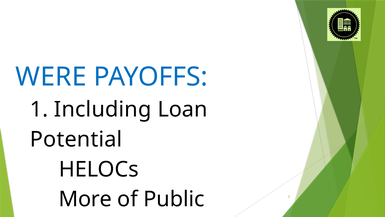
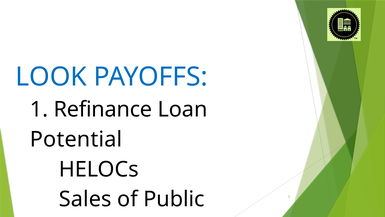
WERE: WERE -> LOOK
Including: Including -> Refinance
More: More -> Sales
